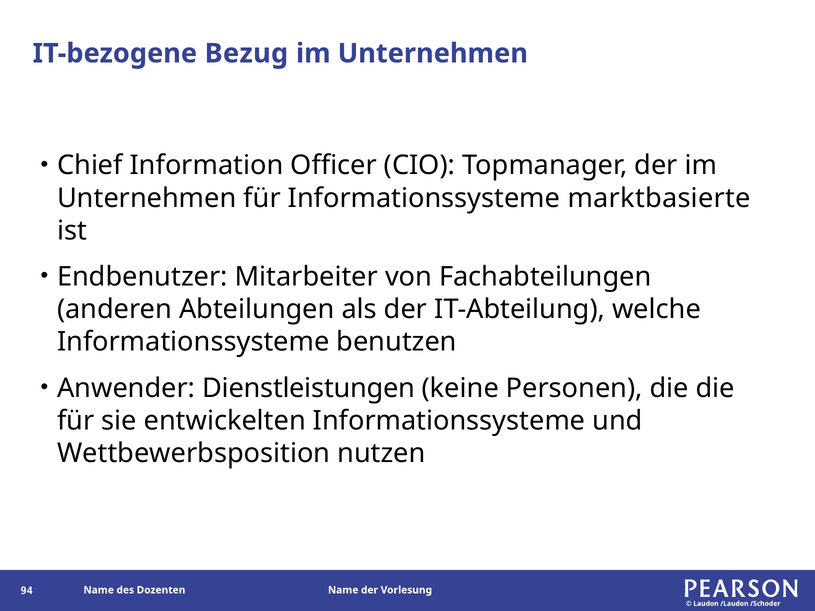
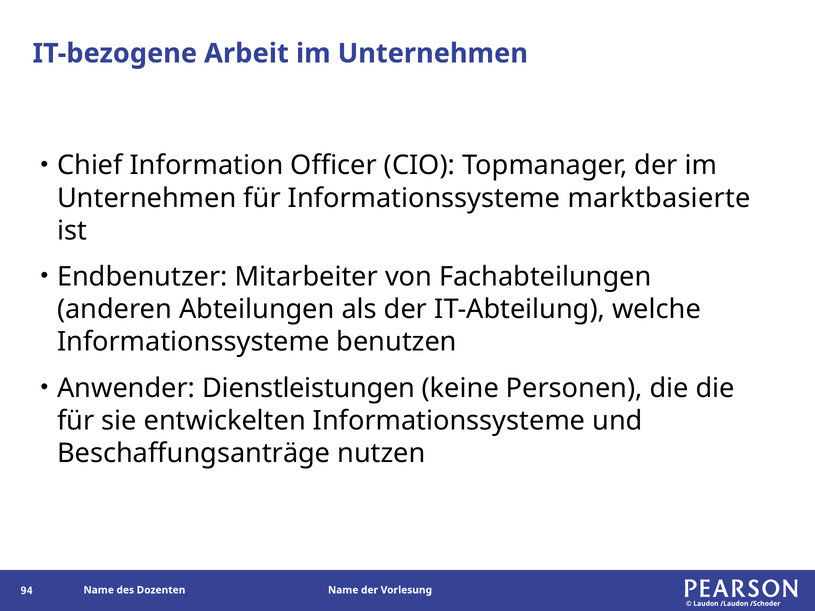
Bezug: Bezug -> Arbeit
Wettbewerbsposition: Wettbewerbsposition -> Beschaffungsanträge
